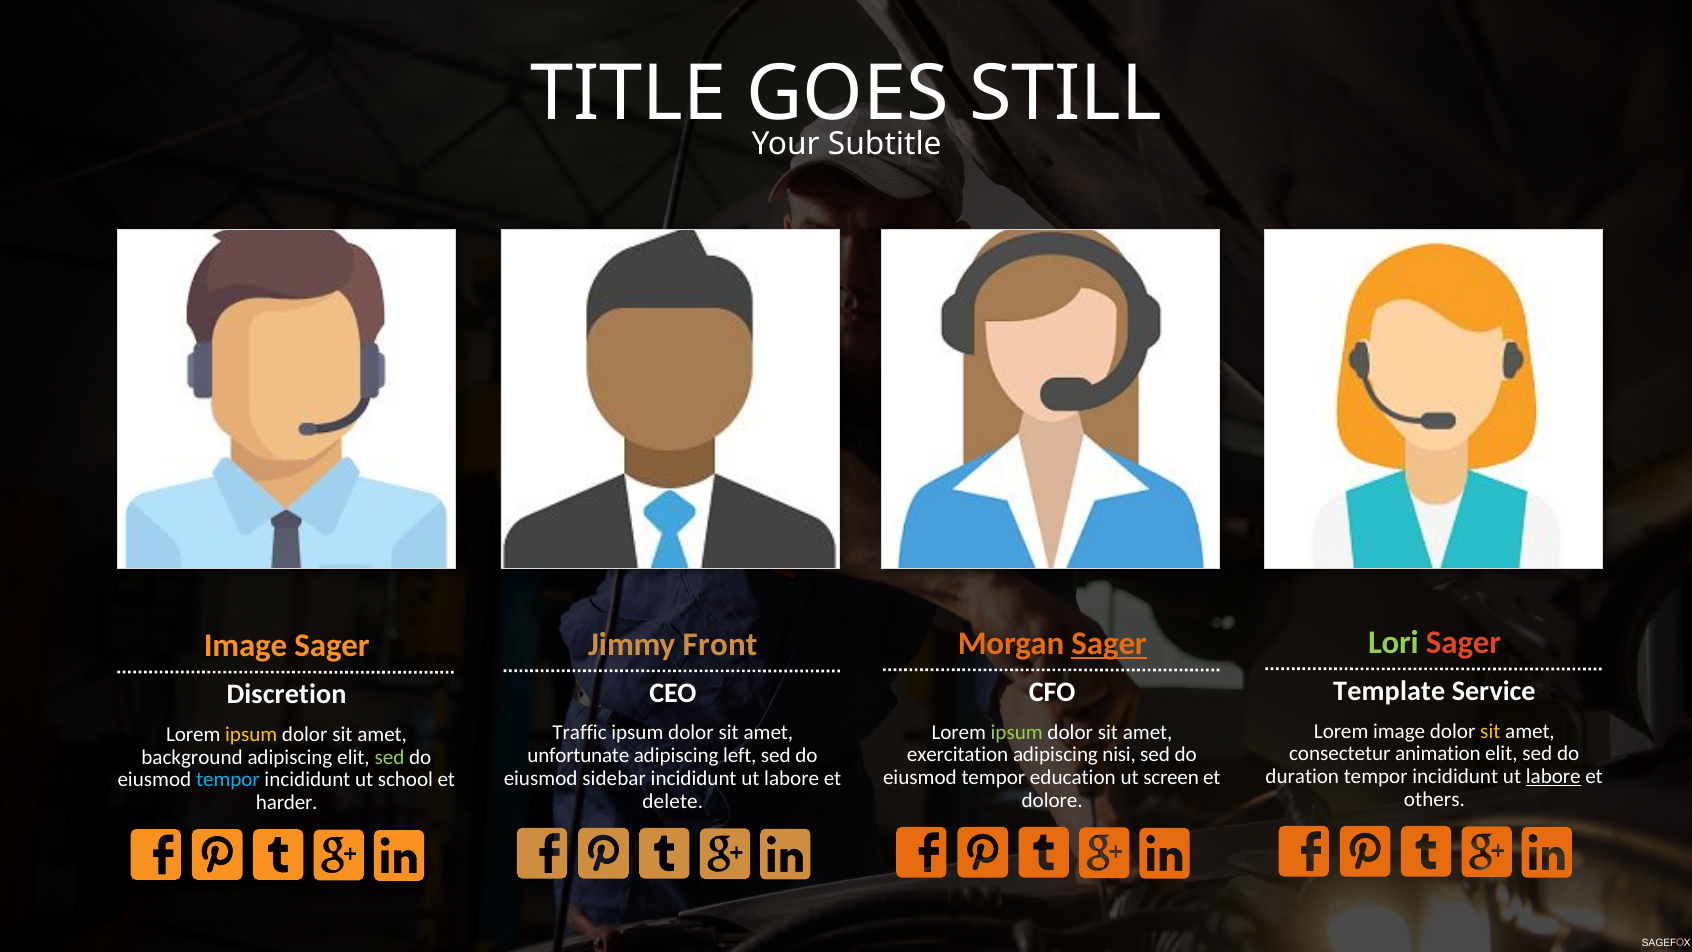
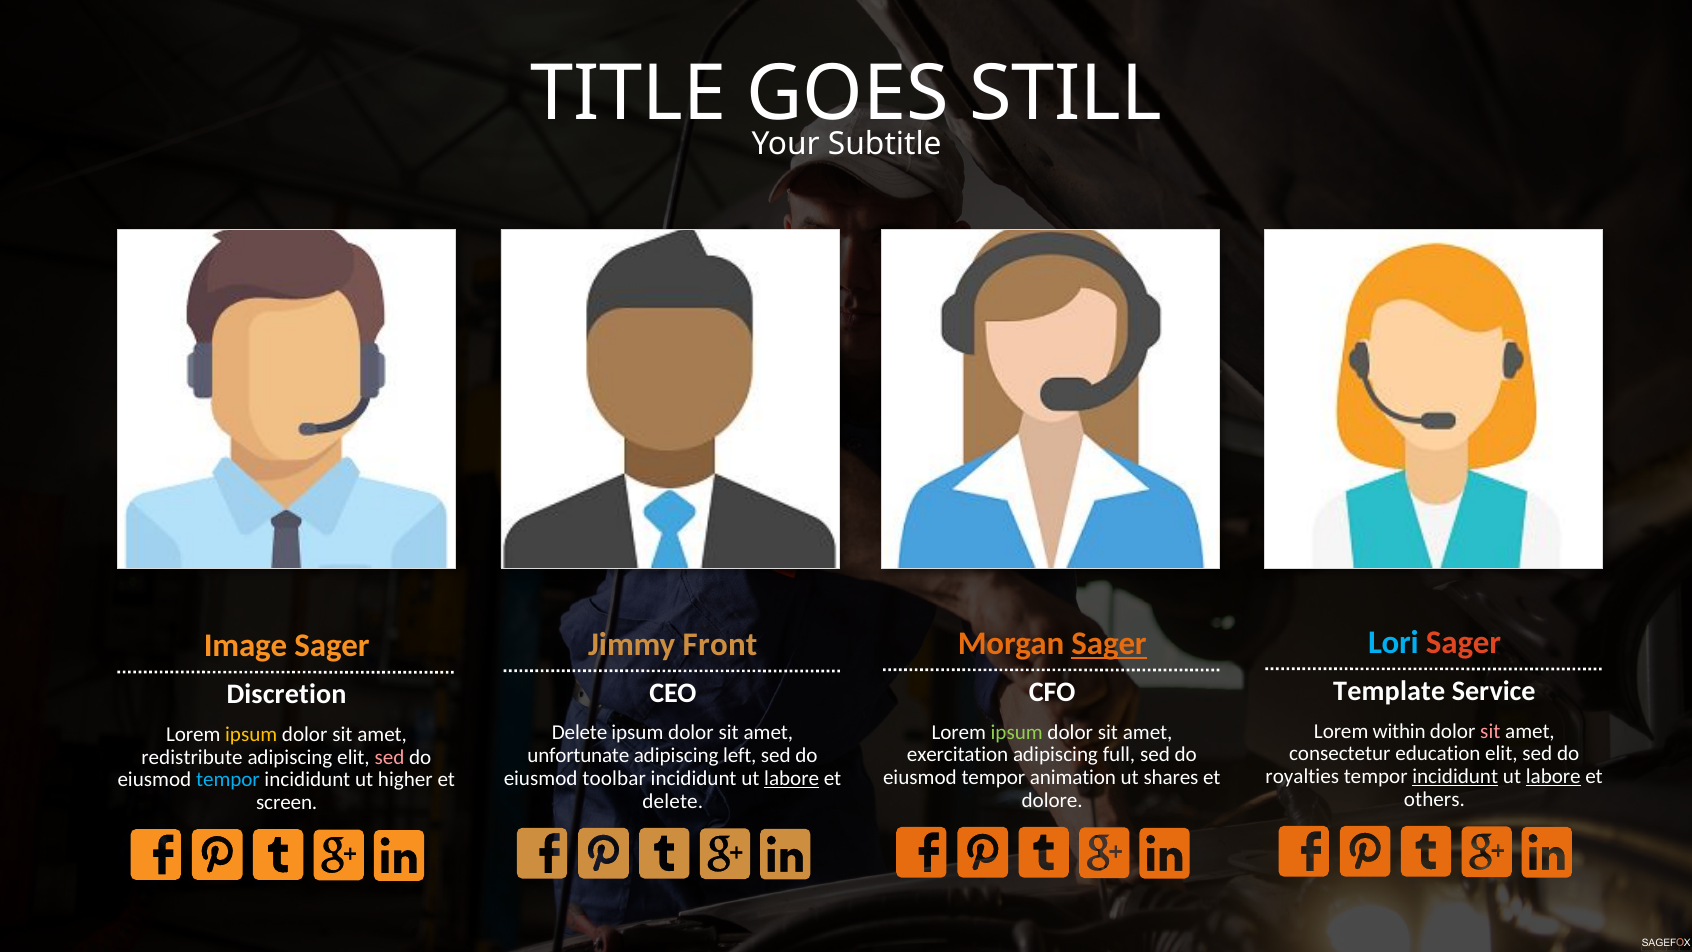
Lori colour: light green -> light blue
Lorem image: image -> within
sit at (1490, 731) colour: yellow -> pink
Traffic at (579, 733): Traffic -> Delete
animation: animation -> education
nisi: nisi -> full
background: background -> redistribute
sed at (389, 757) colour: light green -> pink
duration: duration -> royalties
incididunt at (1455, 777) underline: none -> present
education: education -> animation
screen: screen -> shares
sidebar: sidebar -> toolbar
labore at (792, 778) underline: none -> present
school: school -> higher
harder: harder -> screen
